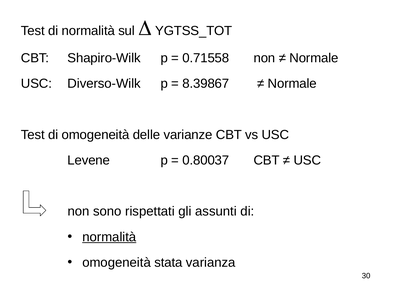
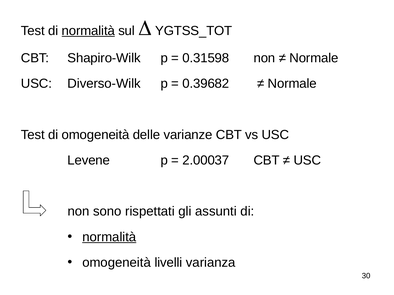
normalità at (88, 31) underline: none -> present
0.71558: 0.71558 -> 0.31598
8.39867: 8.39867 -> 0.39682
0.80037: 0.80037 -> 2.00037
stata: stata -> livelli
